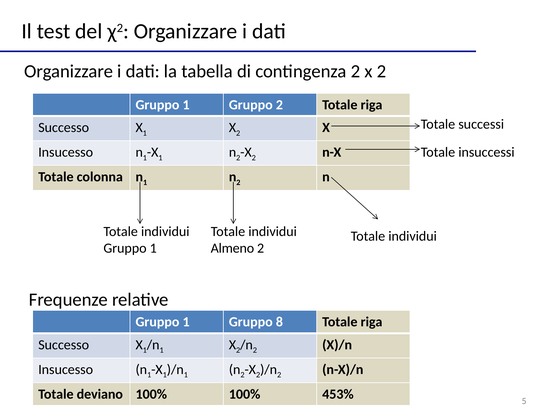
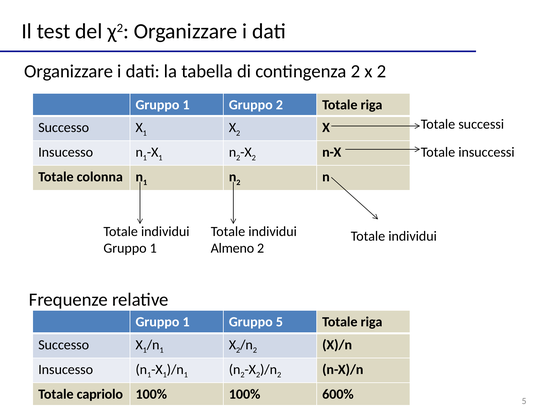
Gruppo 8: 8 -> 5
deviano: deviano -> capriolo
453%: 453% -> 600%
